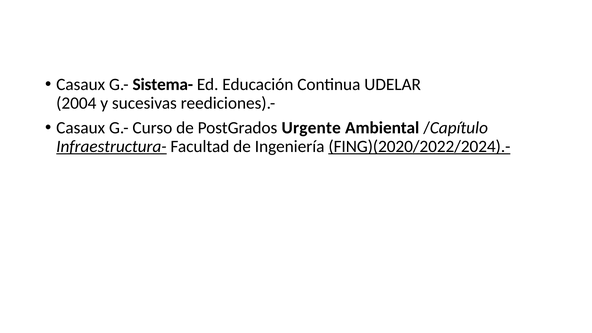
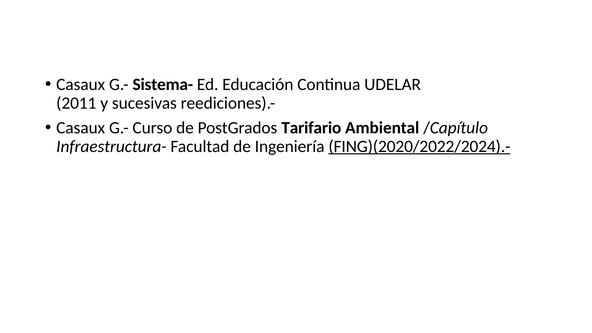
2004: 2004 -> 2011
Urgente: Urgente -> Tarifario
Infraestructura- underline: present -> none
